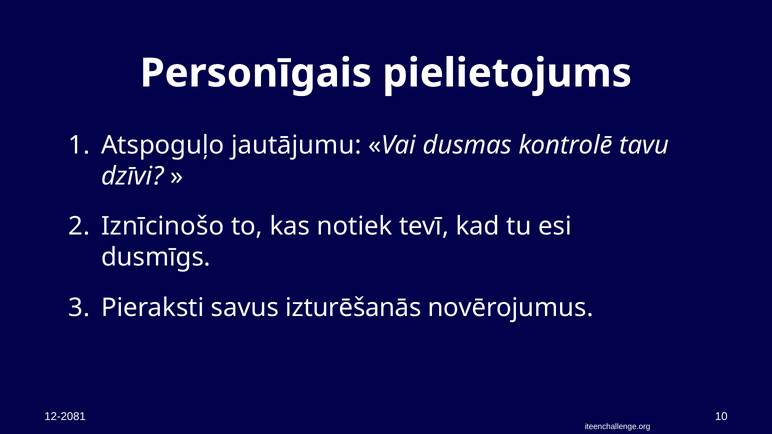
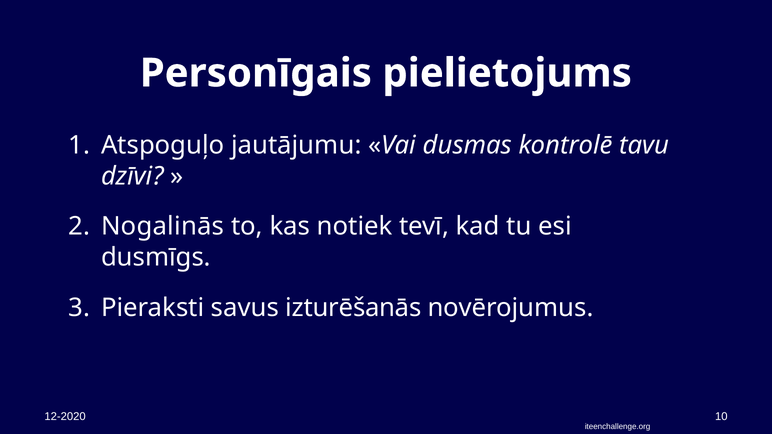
Iznīcinošo: Iznīcinošo -> Nogalinās
12-2081: 12-2081 -> 12-2020
